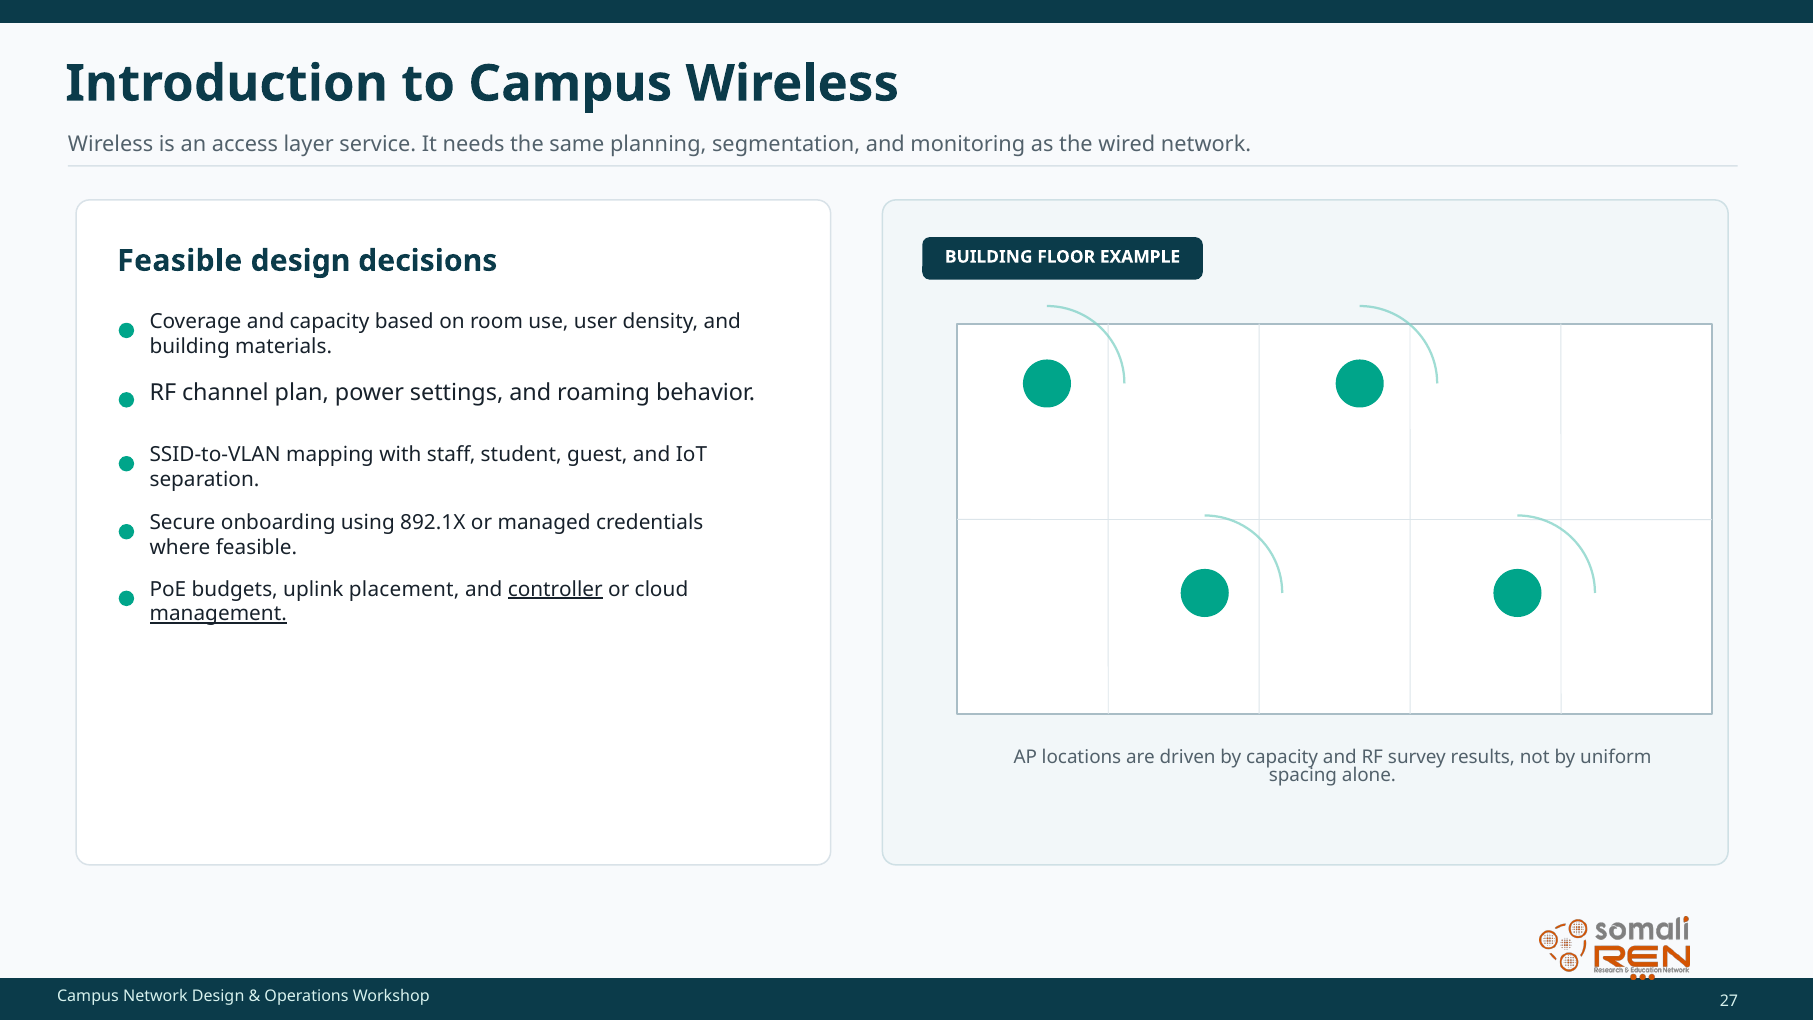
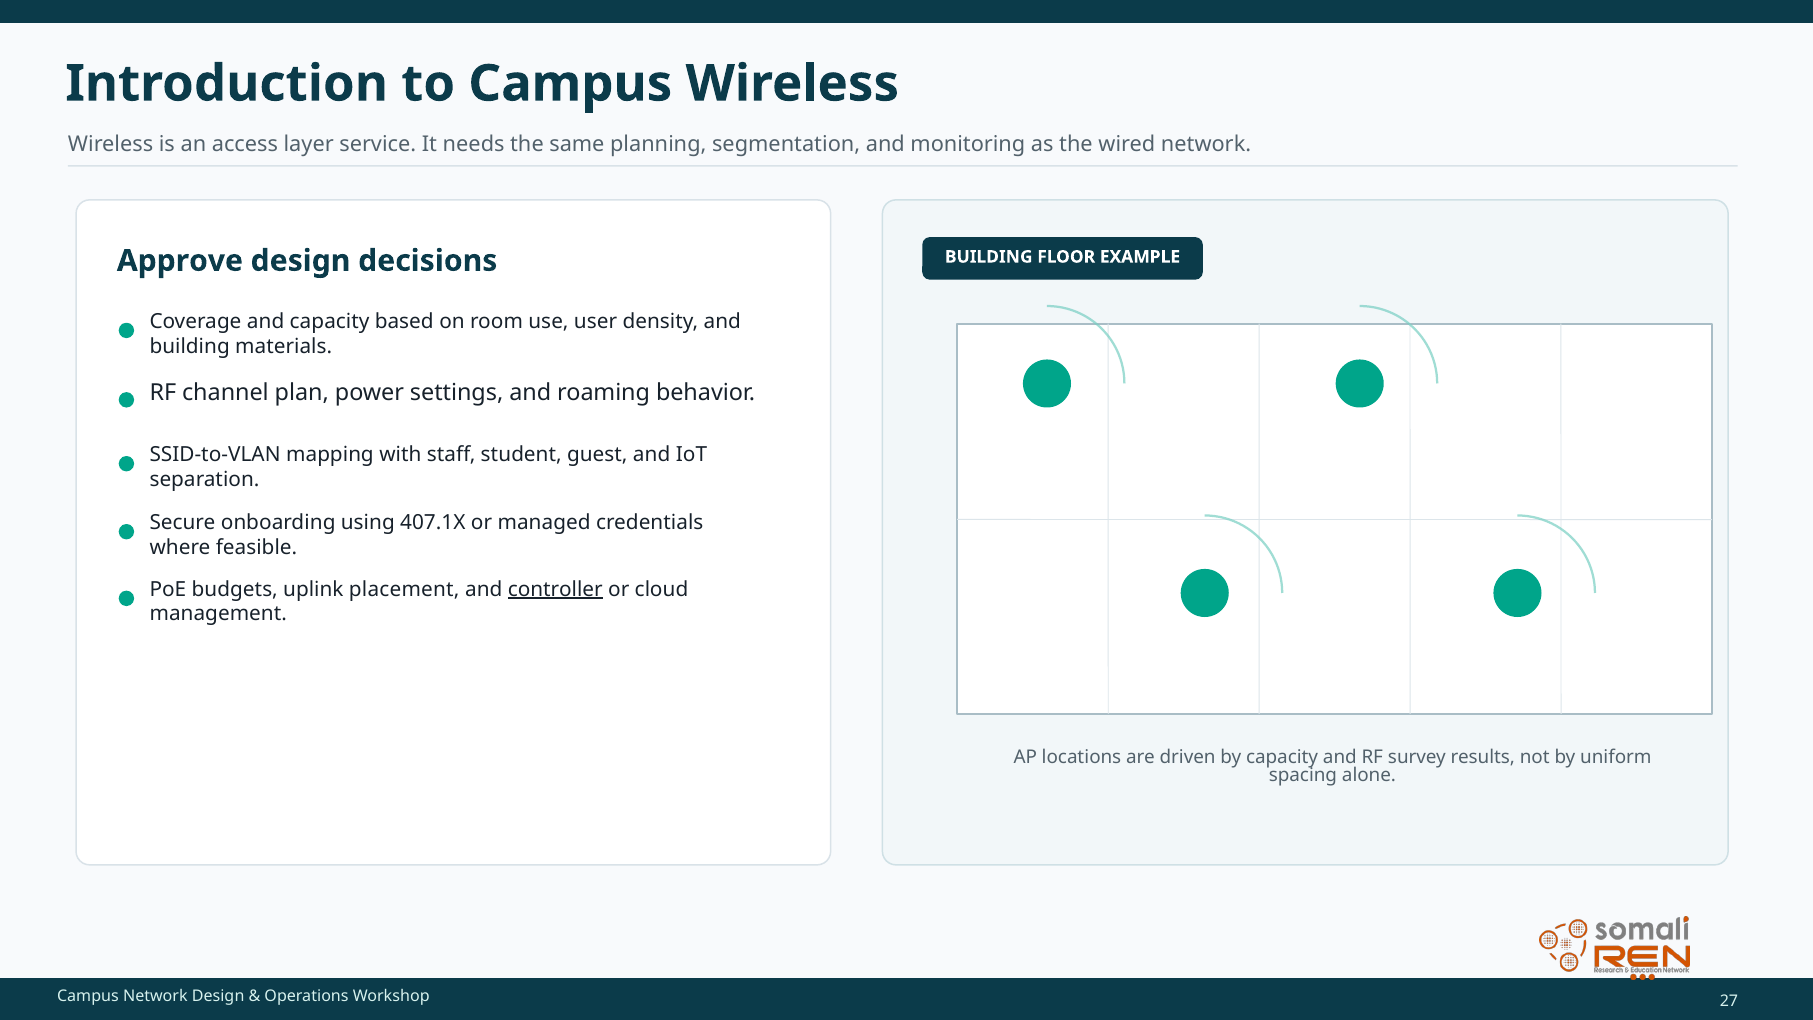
Feasible at (180, 261): Feasible -> Approve
892.1X: 892.1X -> 407.1X
management underline: present -> none
